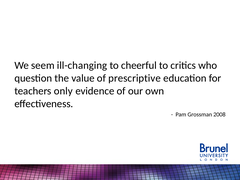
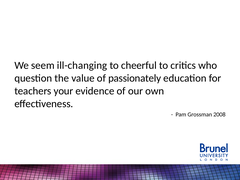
prescriptive: prescriptive -> passionately
only: only -> your
